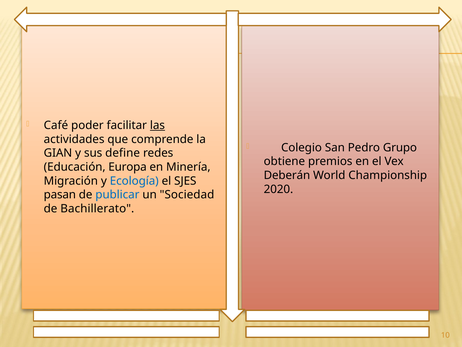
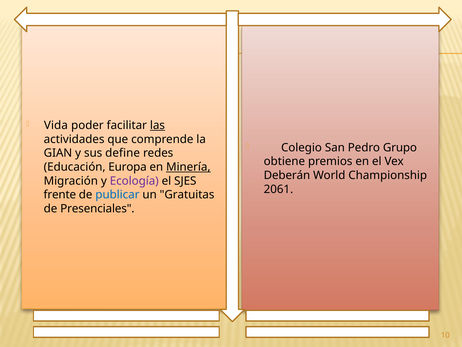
Café: Café -> Vida
Minería underline: none -> present
Ecología colour: blue -> purple
2020: 2020 -> 2061
pasan: pasan -> frente
Sociedad: Sociedad -> Gratuitas
Bachillerato: Bachillerato -> Presenciales
